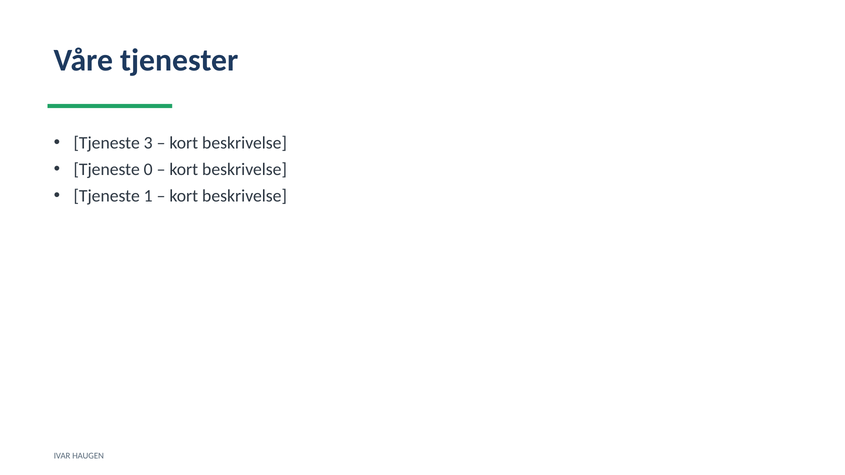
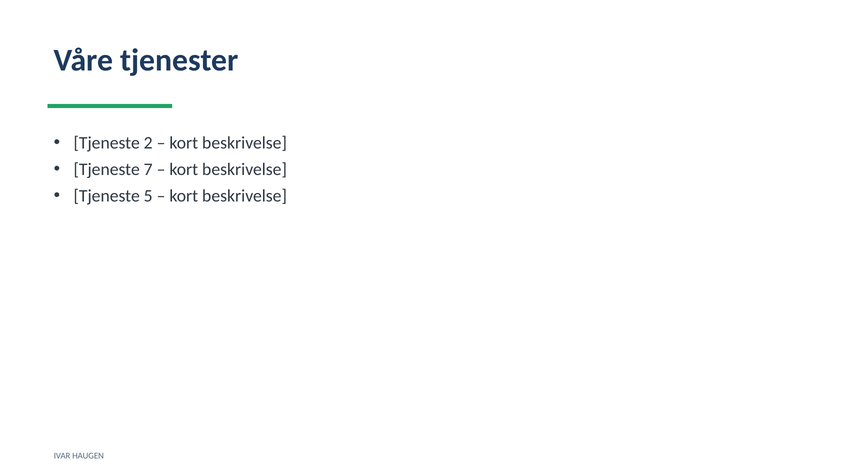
3: 3 -> 2
0: 0 -> 7
1: 1 -> 5
